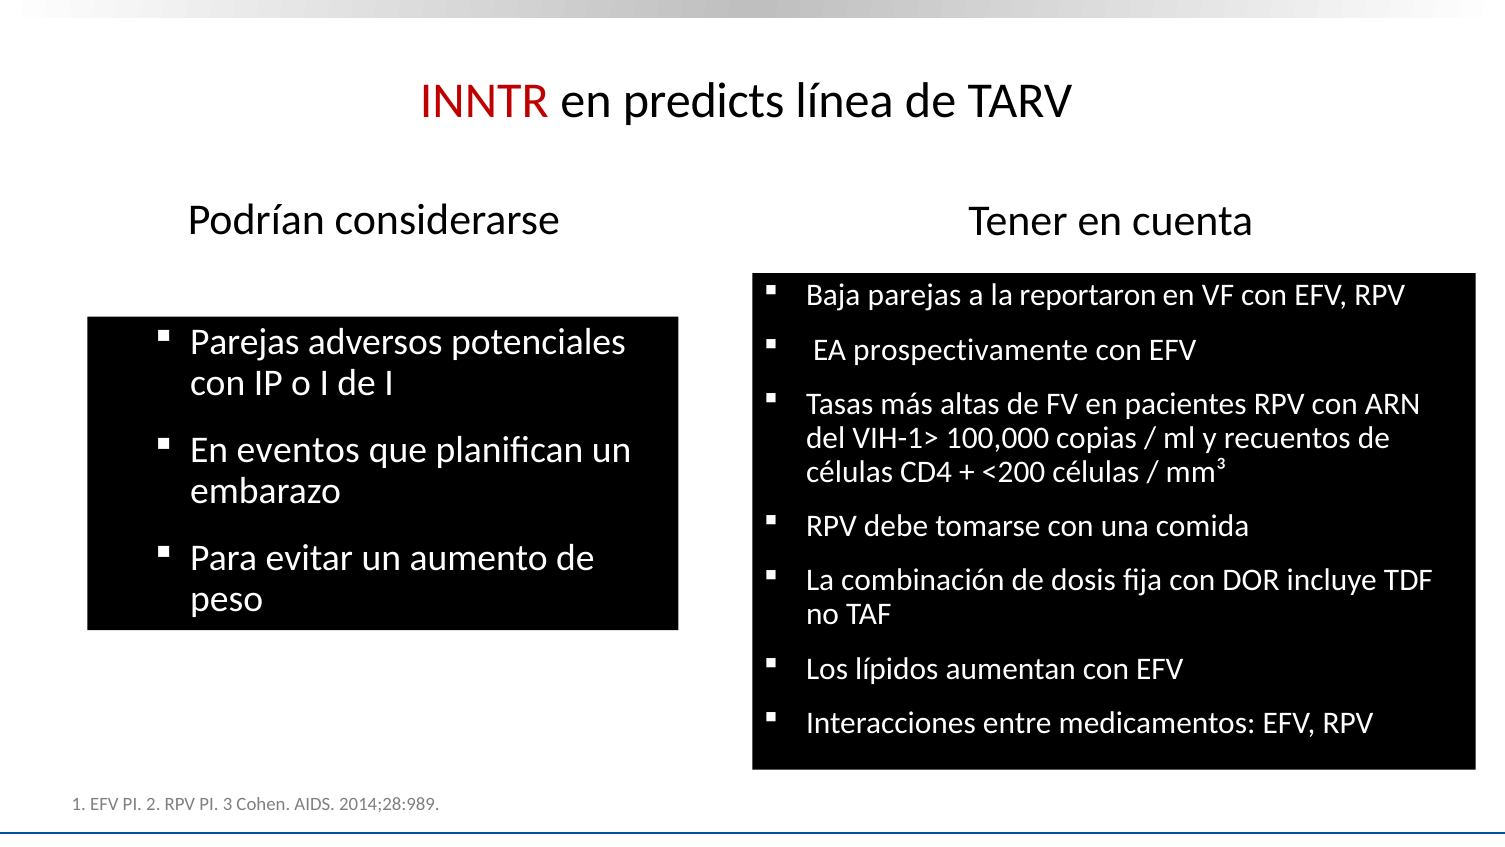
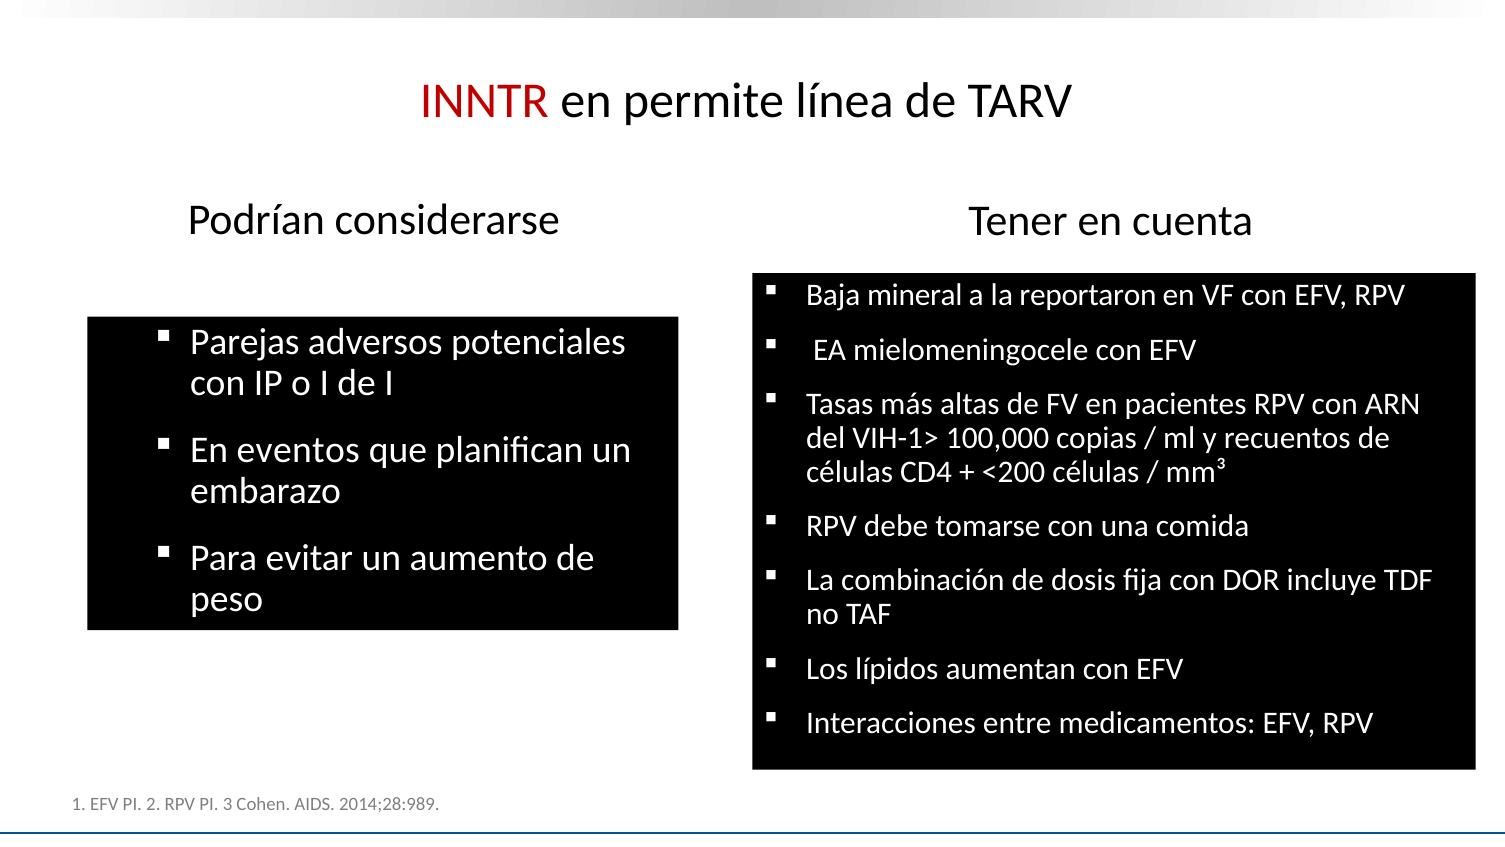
predicts: predicts -> permite
Baja parejas: parejas -> mineral
prospectivamente: prospectivamente -> mielomeningocele
